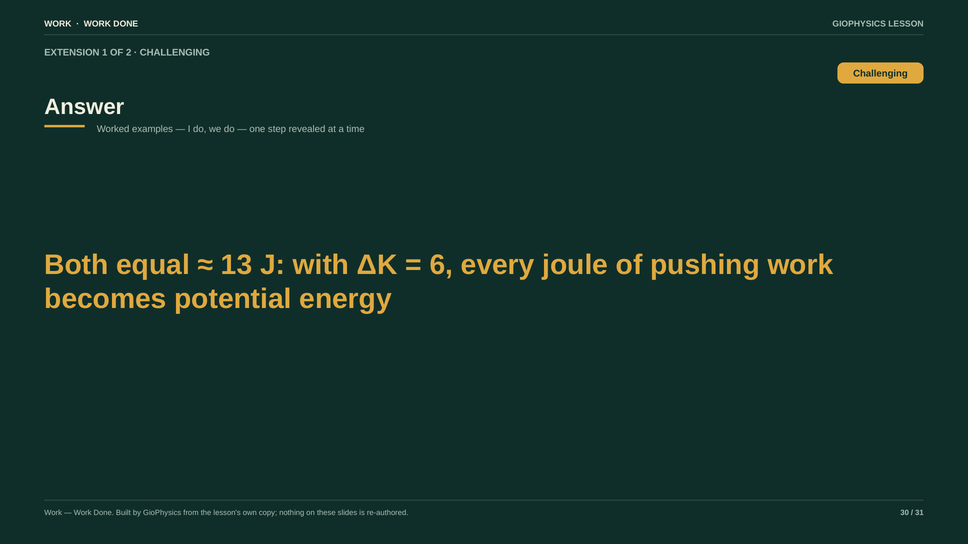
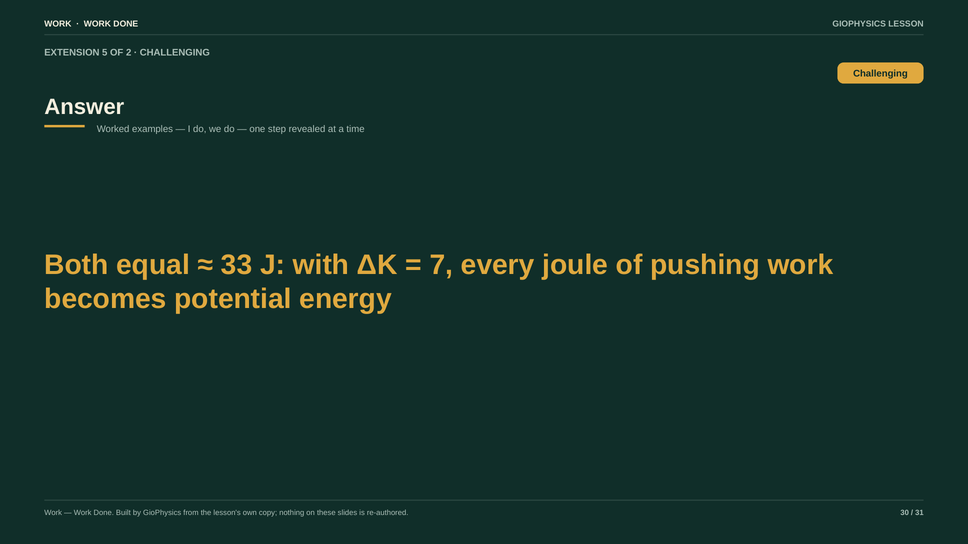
1: 1 -> 5
13: 13 -> 33
6: 6 -> 7
